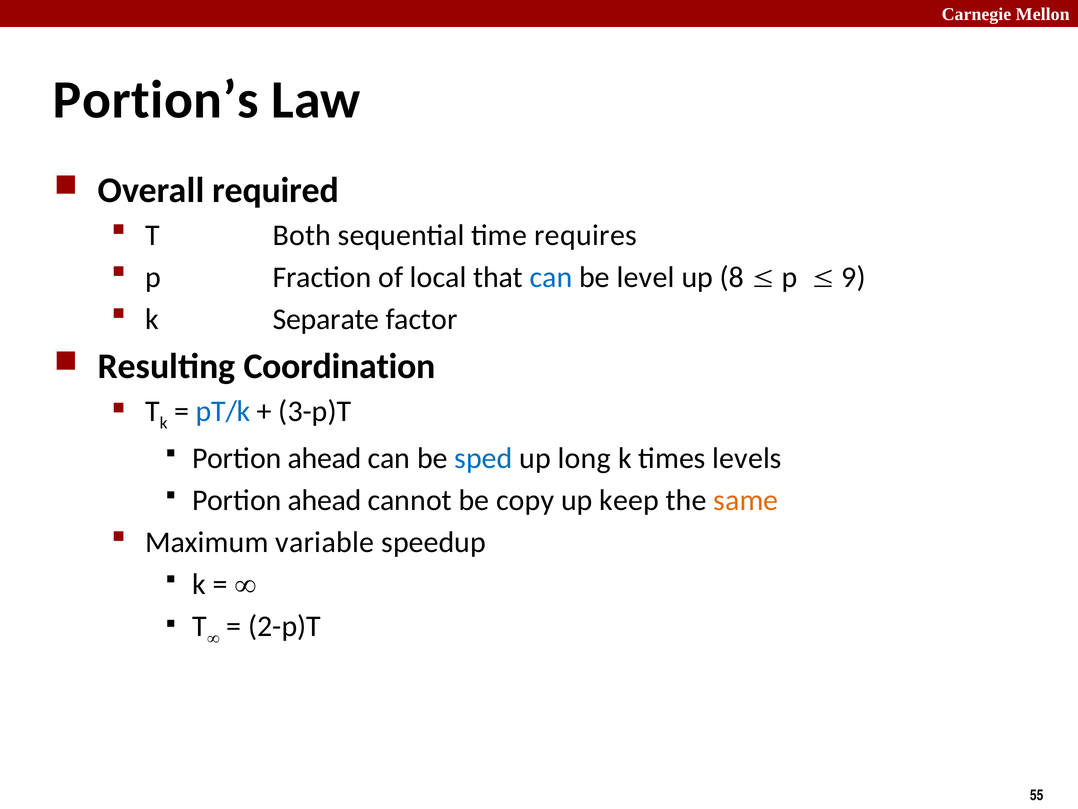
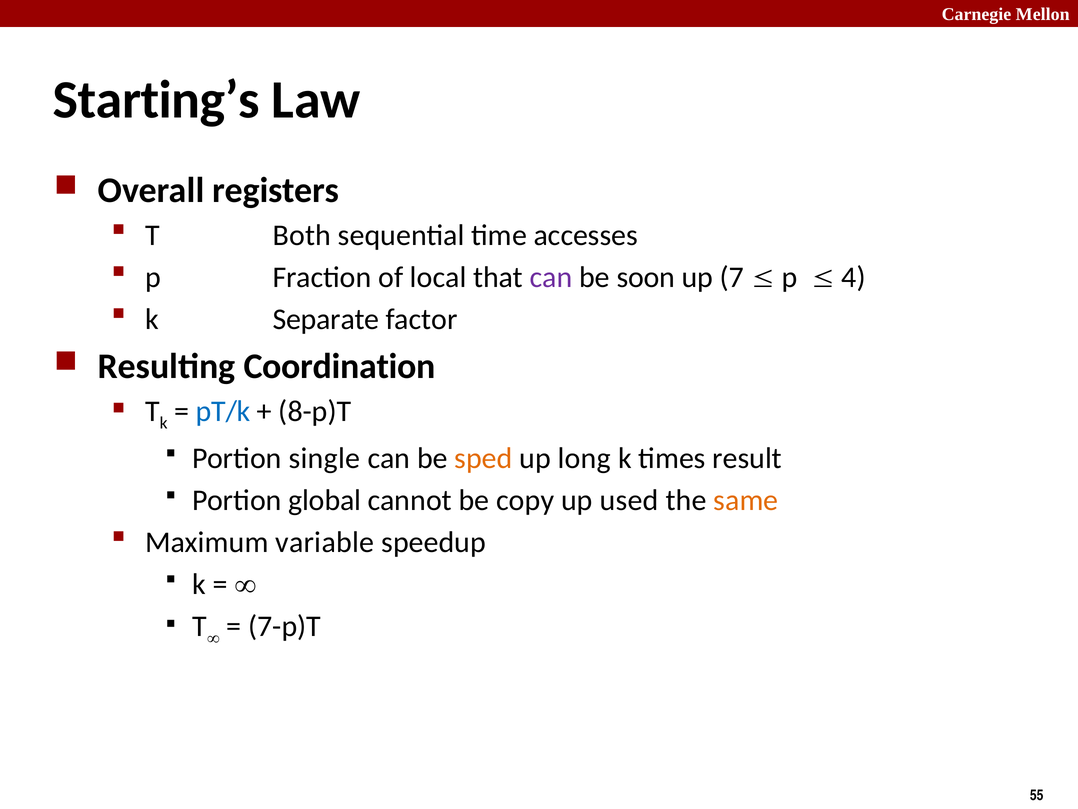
Portion’s: Portion’s -> Starting’s
required: required -> registers
requires: requires -> accesses
can at (551, 277) colour: blue -> purple
level: level -> soon
8: 8 -> 7
9: 9 -> 4
3-p)T: 3-p)T -> 8-p)T
ahead at (325, 458): ahead -> single
sped colour: blue -> orange
levels: levels -> result
ahead at (325, 500): ahead -> global
keep: keep -> used
2-p)T: 2-p)T -> 7-p)T
